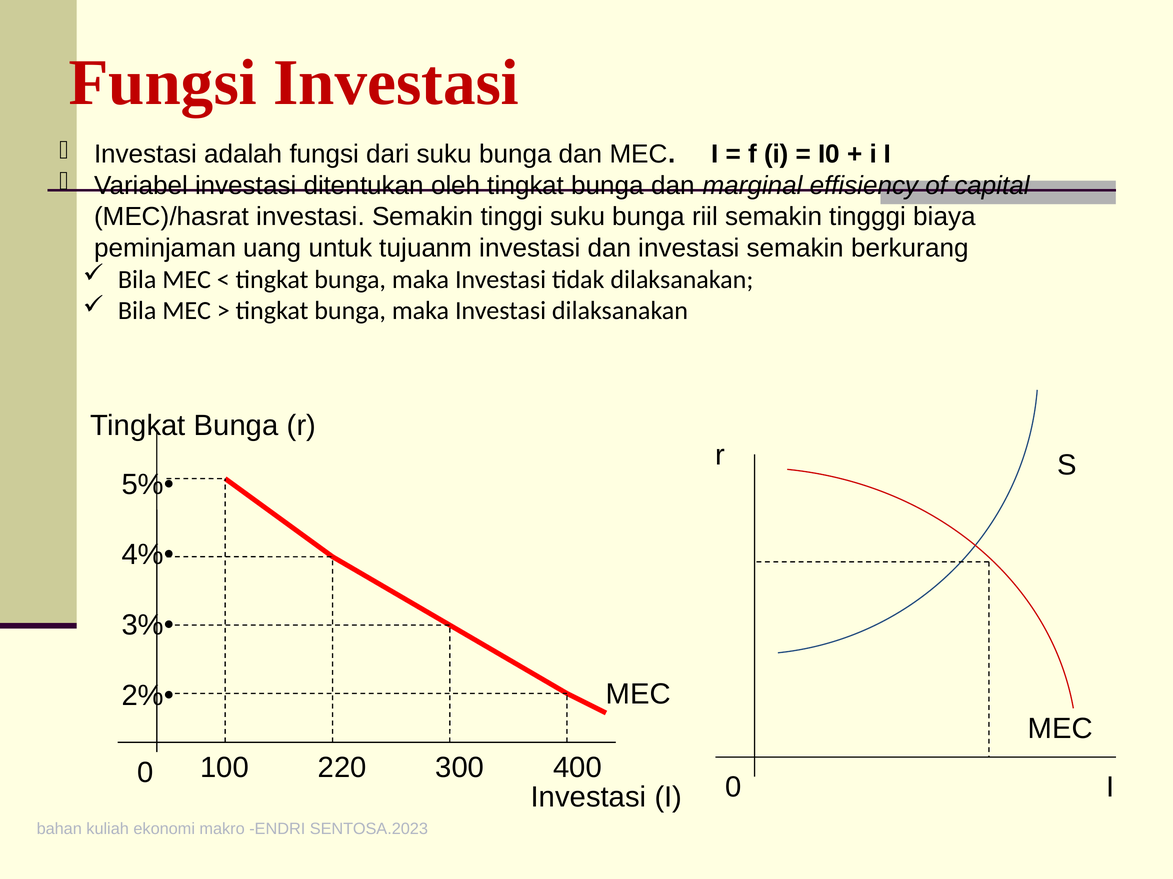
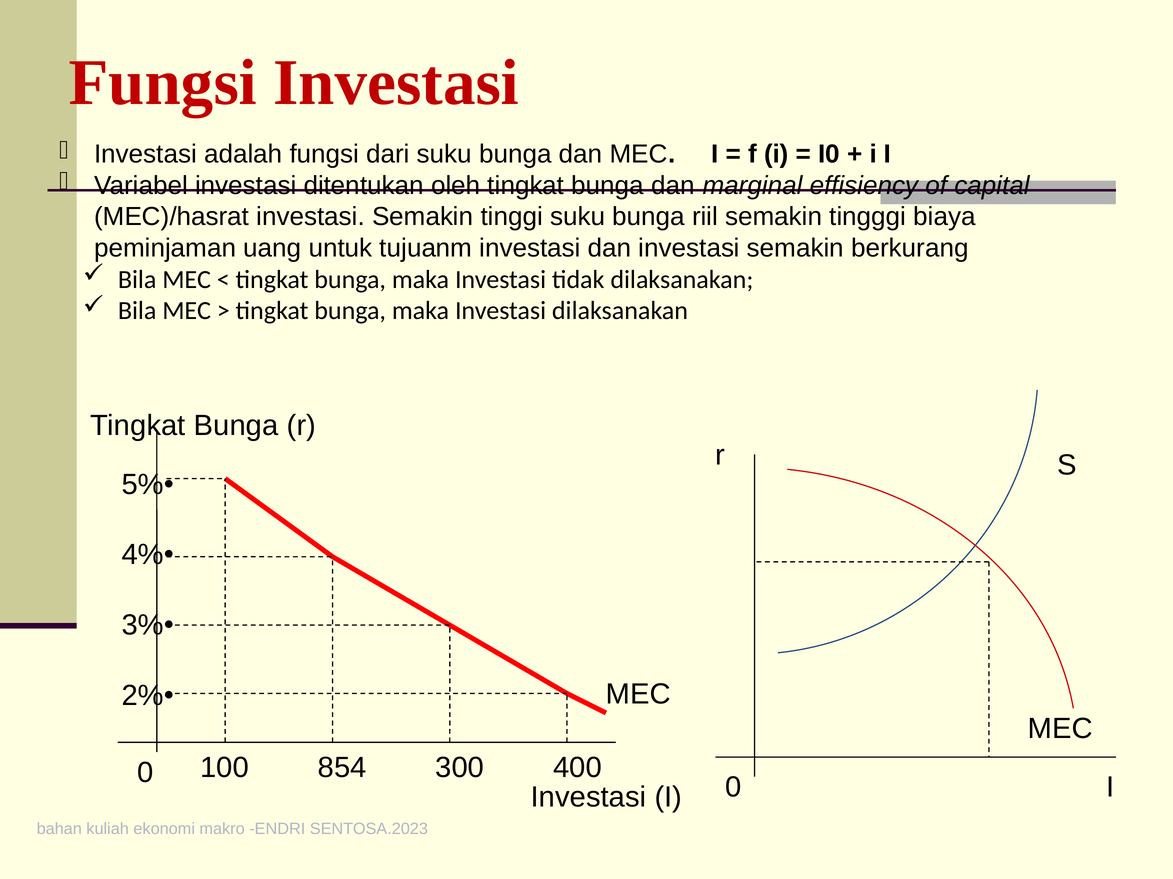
220: 220 -> 854
